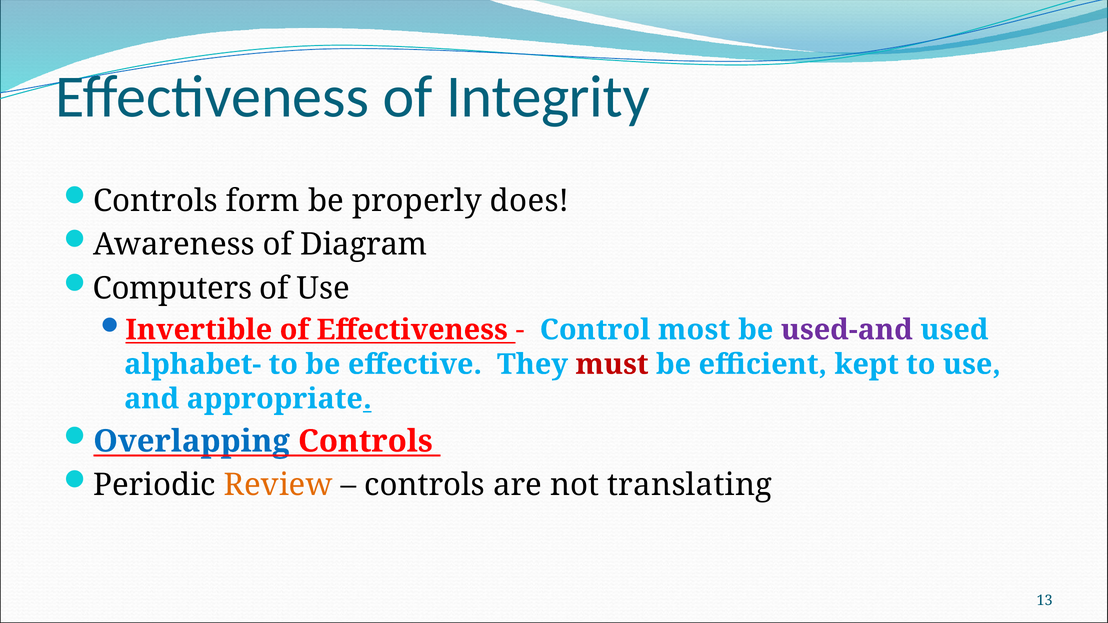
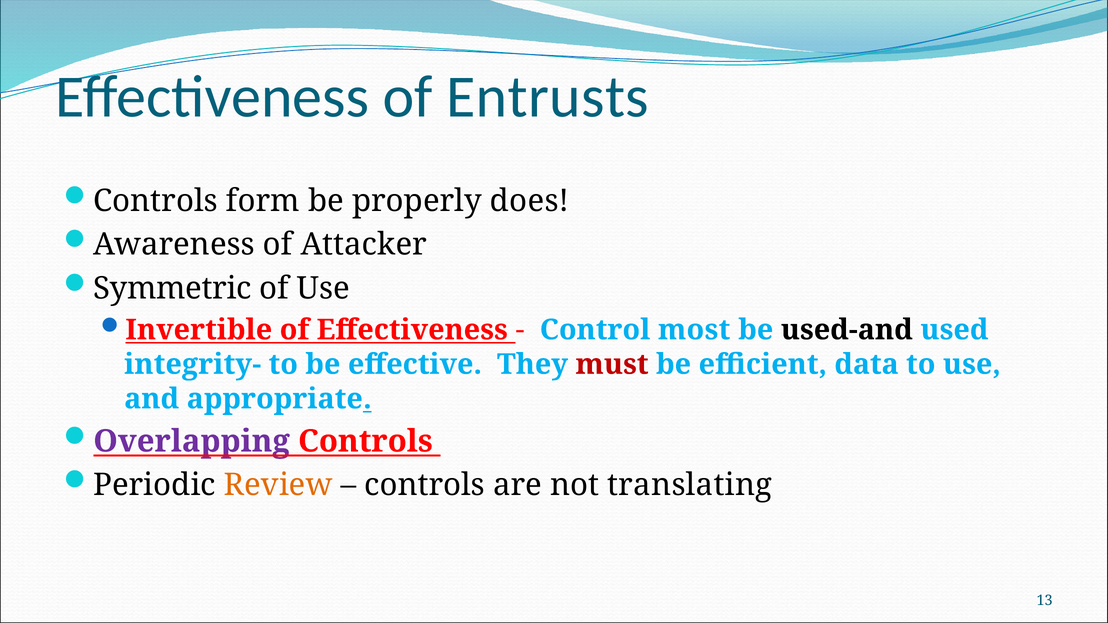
Integrity: Integrity -> Entrusts
Diagram: Diagram -> Attacker
Computers: Computers -> Symmetric
used-and colour: purple -> black
alphabet-: alphabet- -> integrity-
kept: kept -> data
Overlapping colour: blue -> purple
